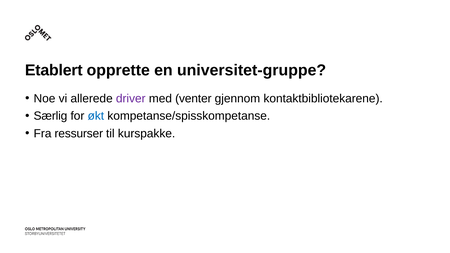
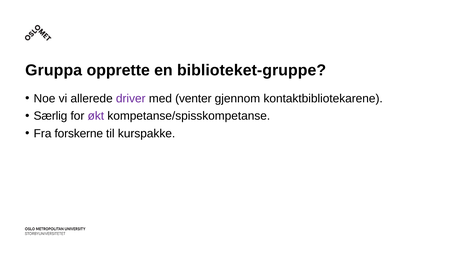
Etablert: Etablert -> Gruppa
universitet-gruppe: universitet-gruppe -> biblioteket-gruppe
økt colour: blue -> purple
ressurser: ressurser -> forskerne
